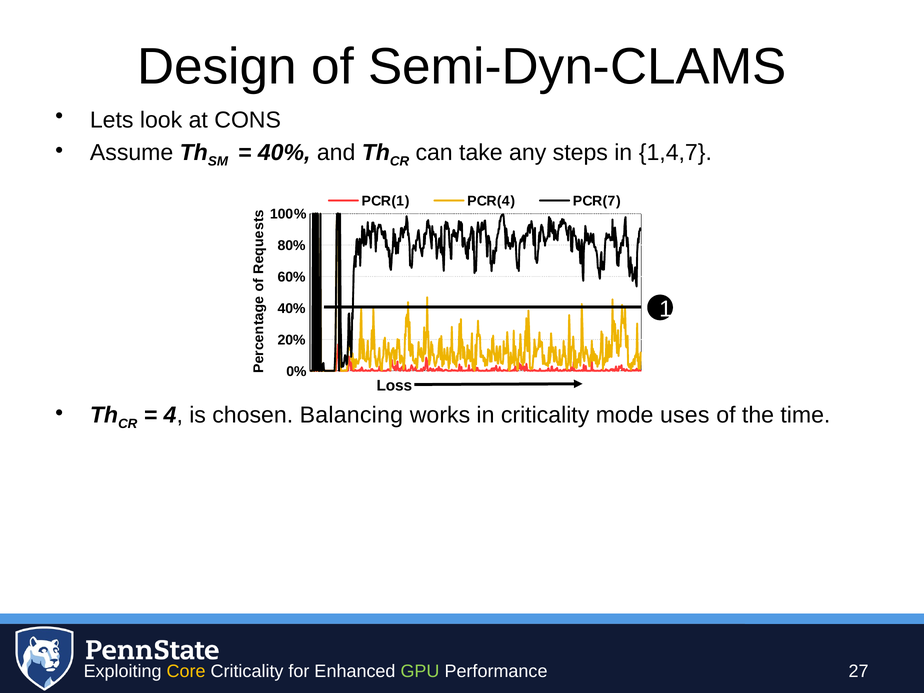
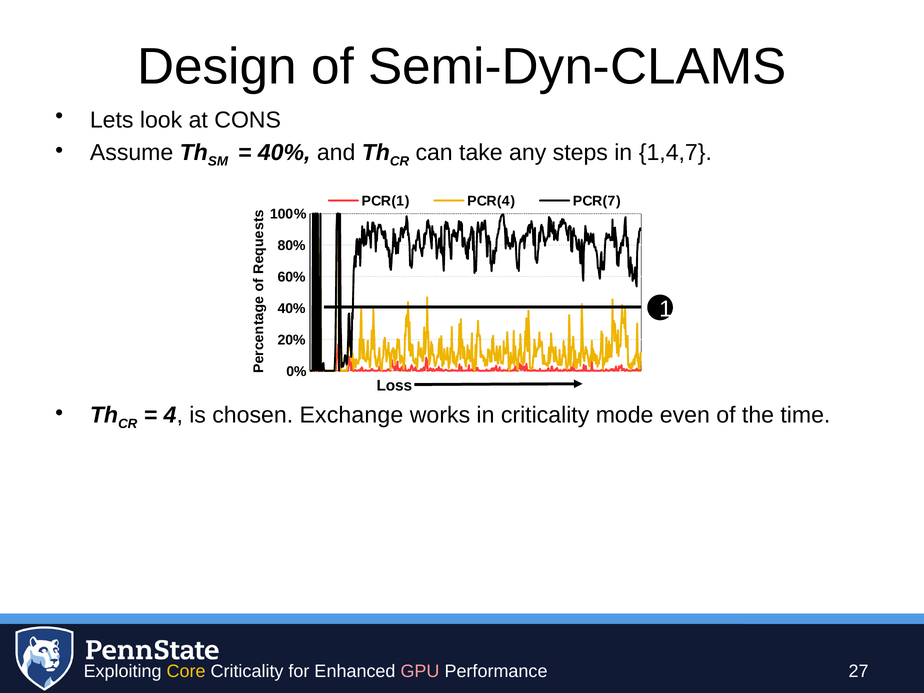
Balancing: Balancing -> Exchange
uses: uses -> even
GPU colour: light green -> pink
